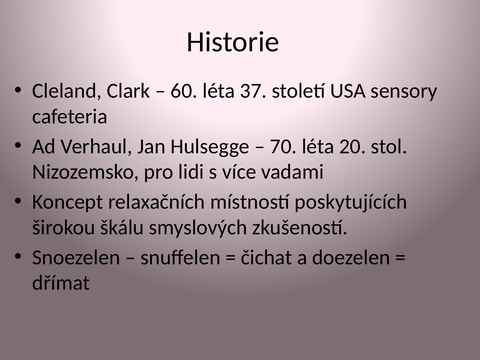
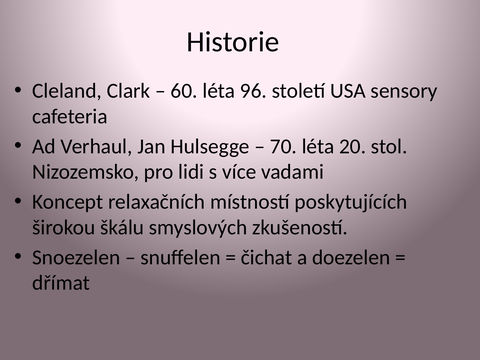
37: 37 -> 96
